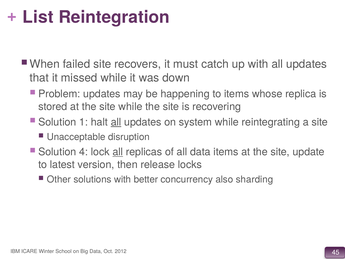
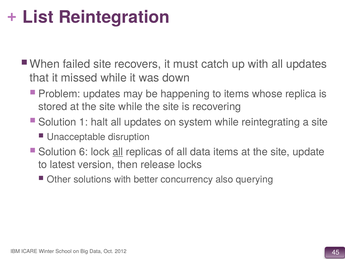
all at (116, 122) underline: present -> none
4: 4 -> 6
sharding: sharding -> querying
